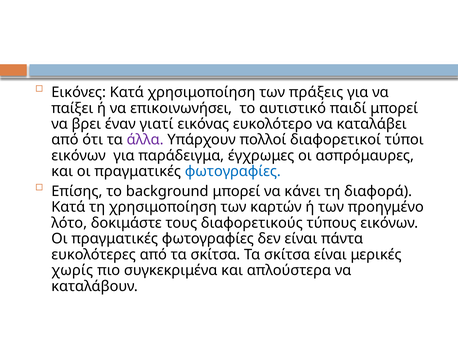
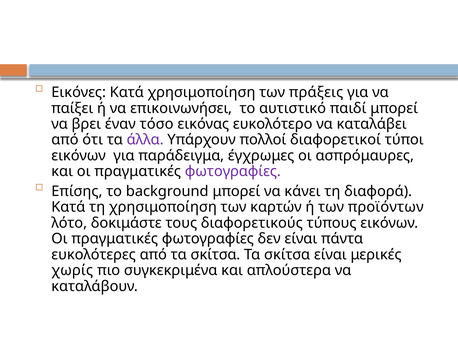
γιατί: γιατί -> τόσο
φωτογραφίες at (233, 171) colour: blue -> purple
προηγμένο: προηγμένο -> προϊόντων
